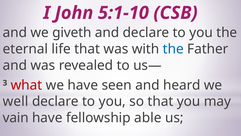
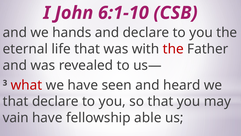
5:1-10: 5:1-10 -> 6:1-10
giveth: giveth -> hands
the at (173, 49) colour: blue -> red
well at (16, 101): well -> that
